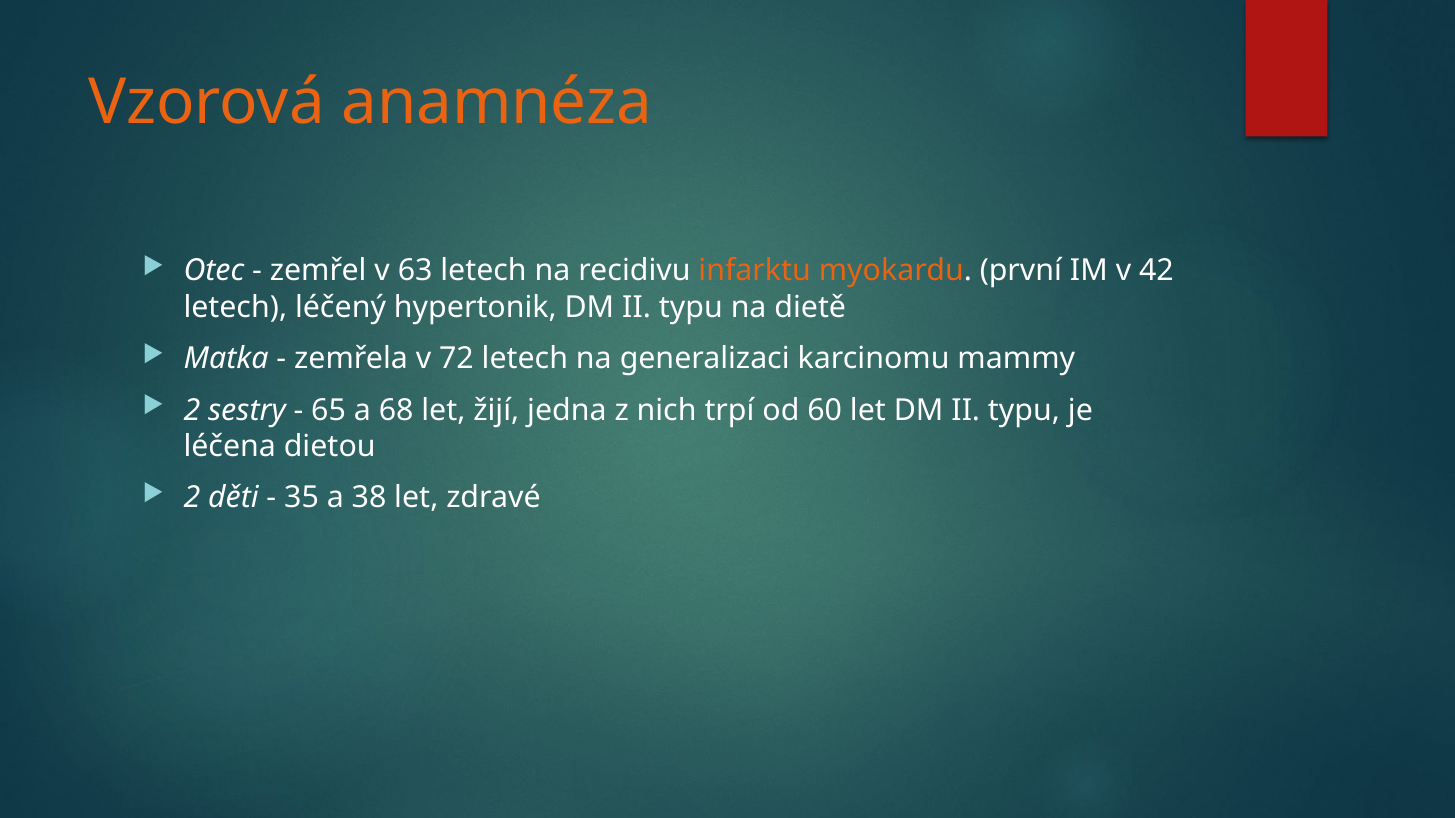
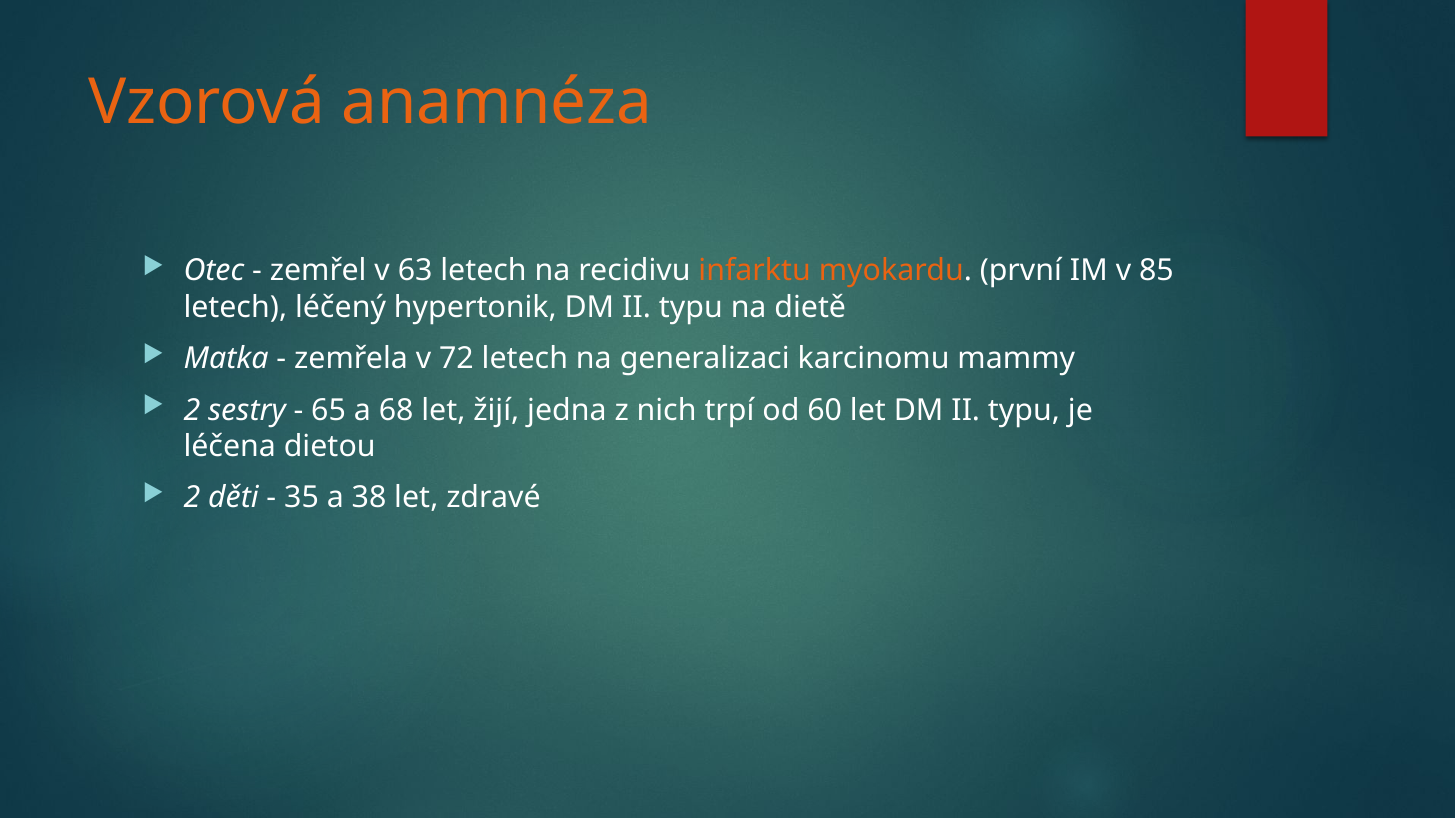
42: 42 -> 85
